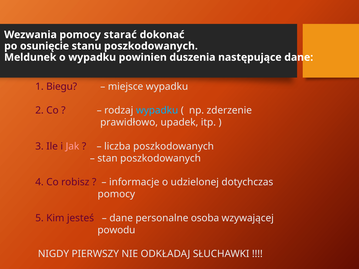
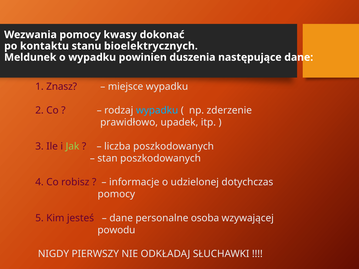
starać: starać -> kwasy
osunięcie: osunięcie -> kontaktu
stanu poszkodowanych: poszkodowanych -> bioelektrycznych
Biegu: Biegu -> Znasz
Jak colour: pink -> light green
